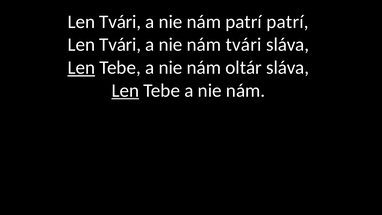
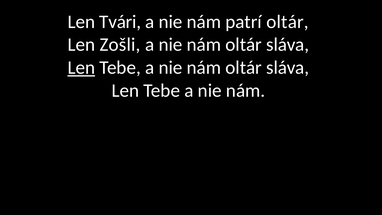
patrí patrí: patrí -> oltár
Tvári at (120, 45): Tvári -> Zošli
tvári at (244, 45): tvári -> oltár
Len at (125, 91) underline: present -> none
